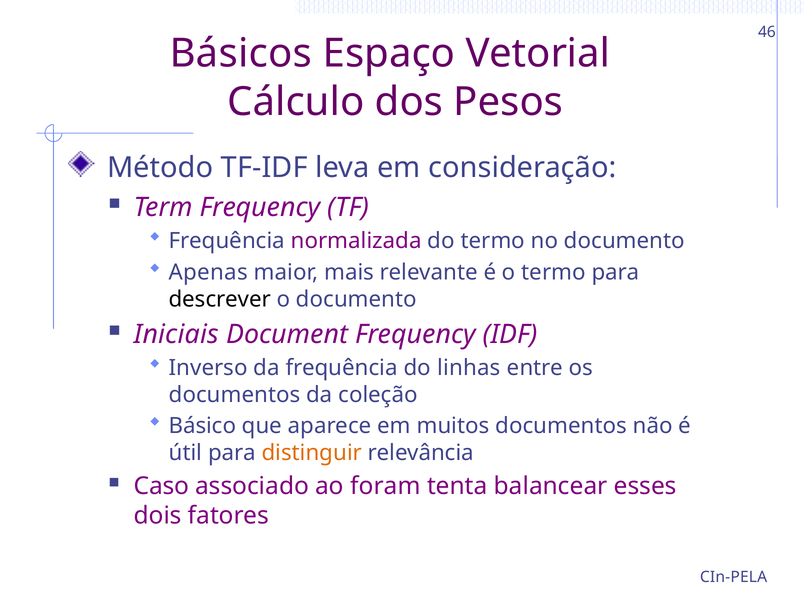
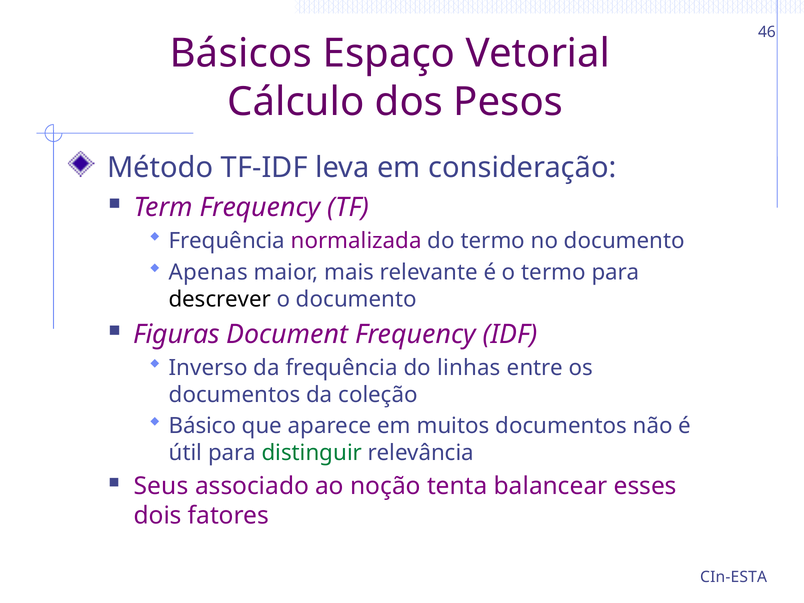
Iniciais: Iniciais -> Figuras
distinguir colour: orange -> green
Caso: Caso -> Seus
foram: foram -> noção
CIn-PELA: CIn-PELA -> CIn-ESTA
